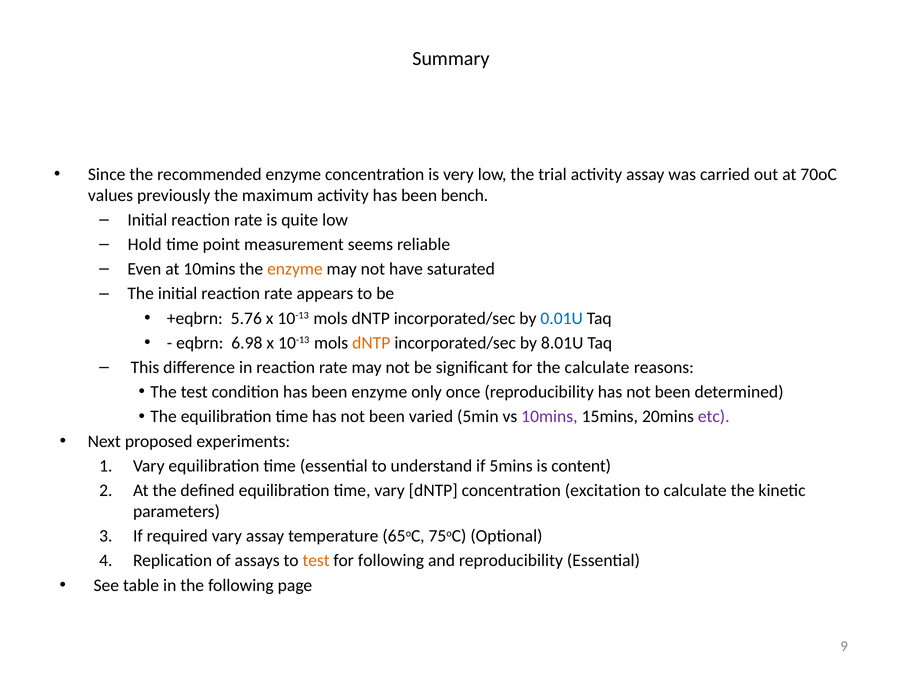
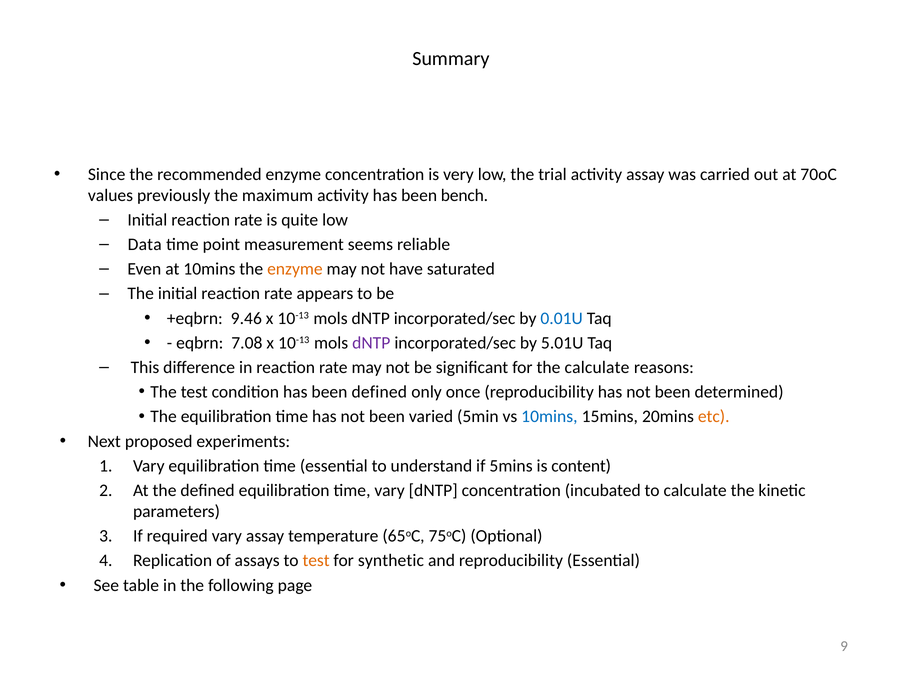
Hold: Hold -> Data
5.76: 5.76 -> 9.46
6.98: 6.98 -> 7.08
dNTP at (371, 343) colour: orange -> purple
8.01U: 8.01U -> 5.01U
been enzyme: enzyme -> defined
10mins at (549, 416) colour: purple -> blue
etc colour: purple -> orange
excitation: excitation -> incubated
for following: following -> synthetic
